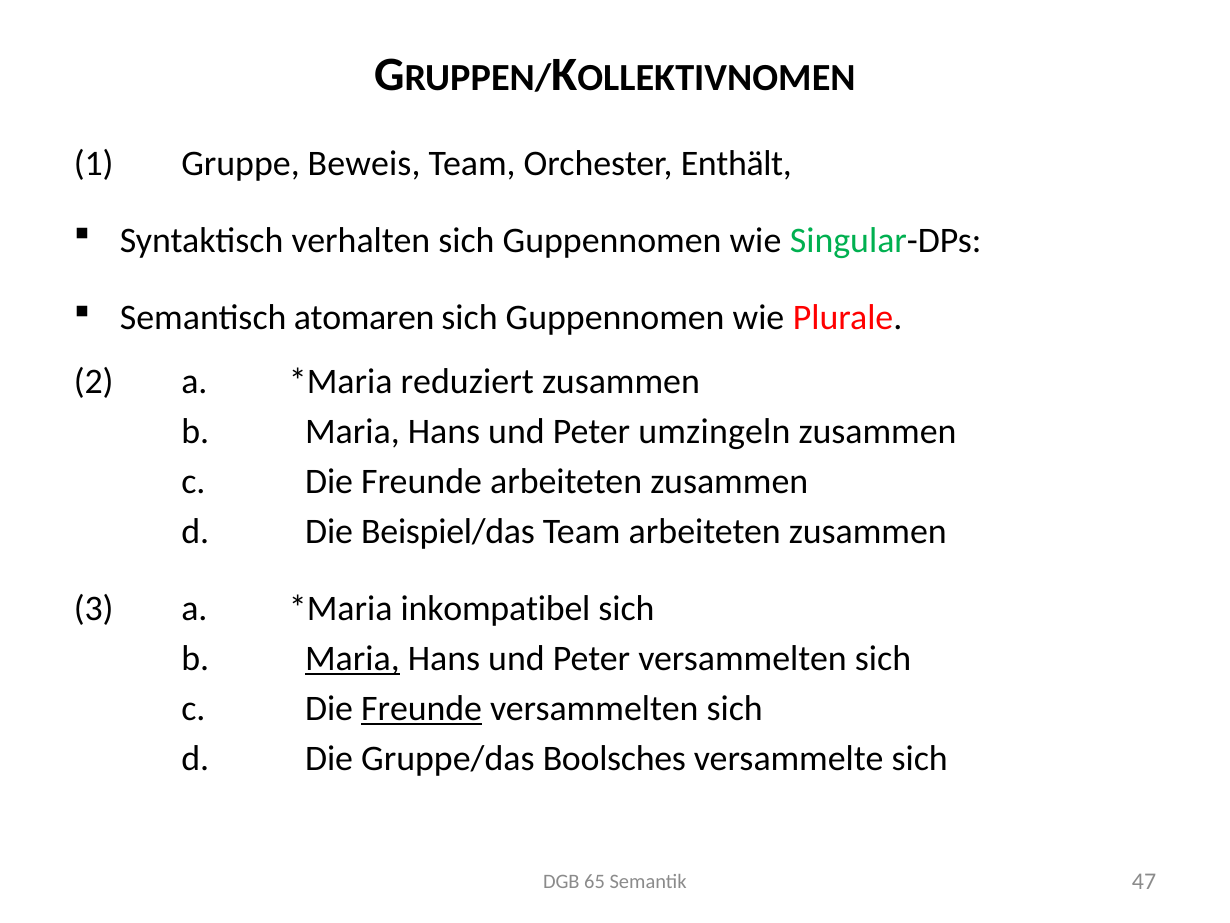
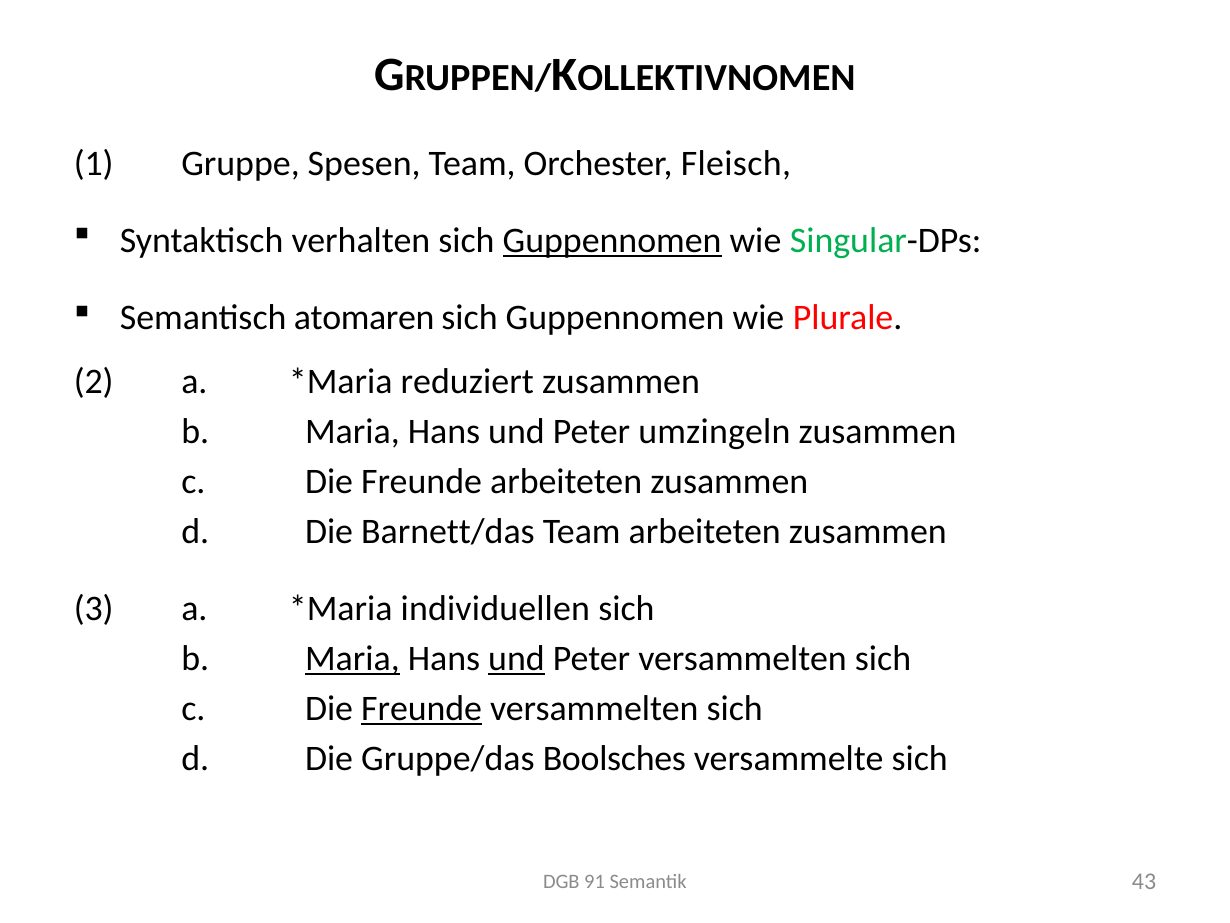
Beweis: Beweis -> Spesen
Enthält: Enthält -> Fleisch
Guppennomen at (612, 241) underline: none -> present
Beispiel/das: Beispiel/das -> Barnett/das
inkompatibel: inkompatibel -> individuellen
und at (517, 658) underline: none -> present
65: 65 -> 91
47: 47 -> 43
